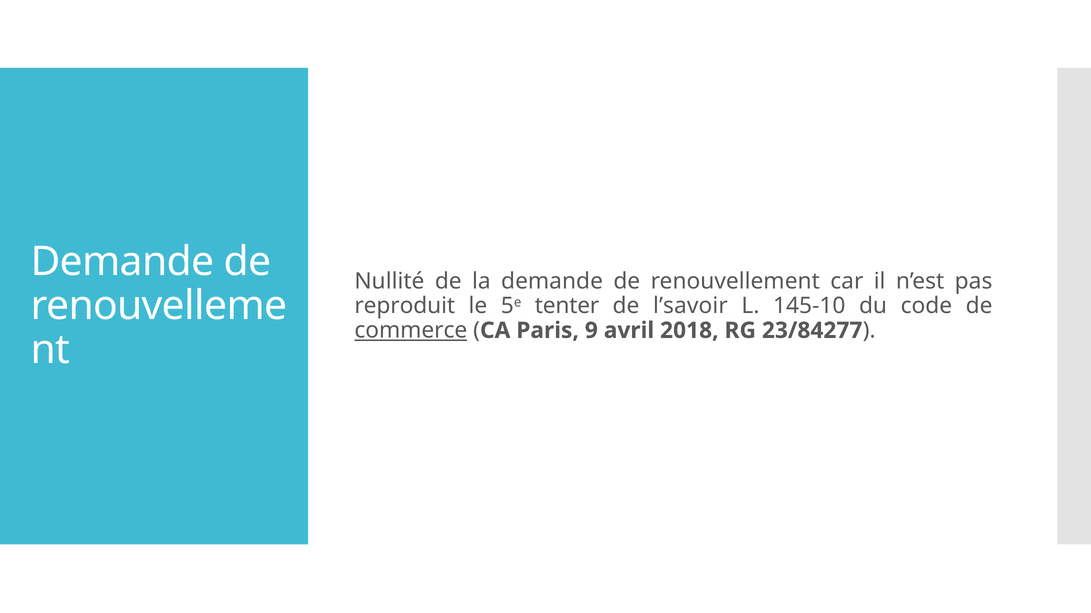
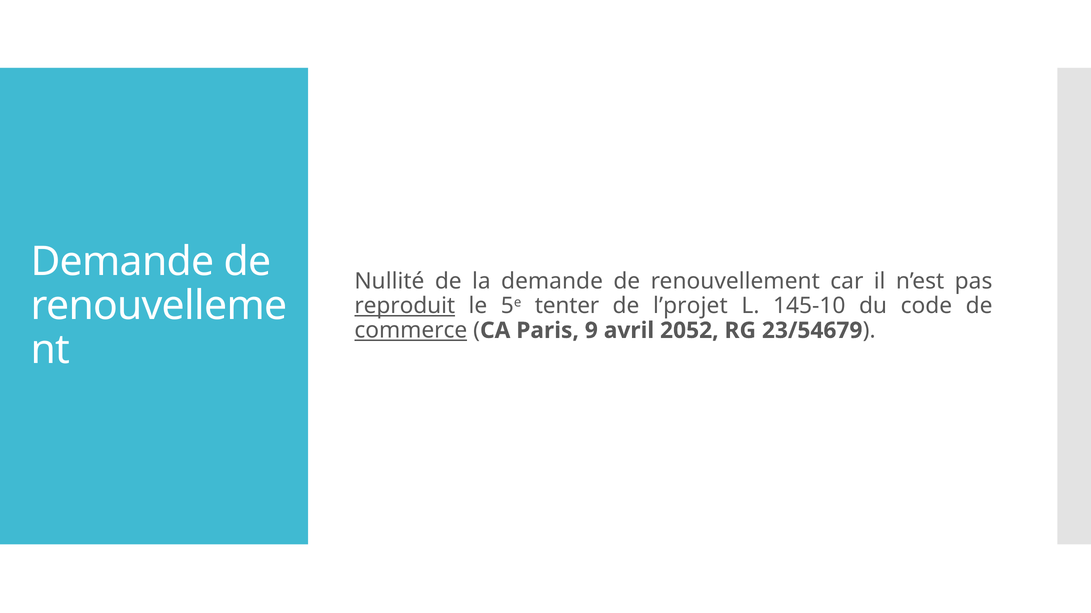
reproduit underline: none -> present
l’savoir: l’savoir -> l’projet
2018: 2018 -> 2052
23/84277: 23/84277 -> 23/54679
